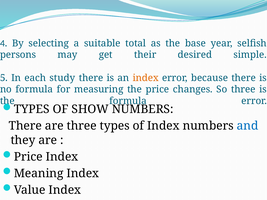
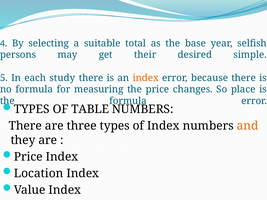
So three: three -> place
SHOW: SHOW -> TABLE
and colour: blue -> orange
Meaning: Meaning -> Location
